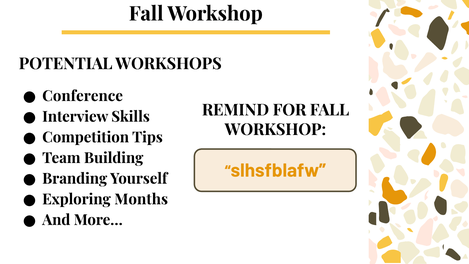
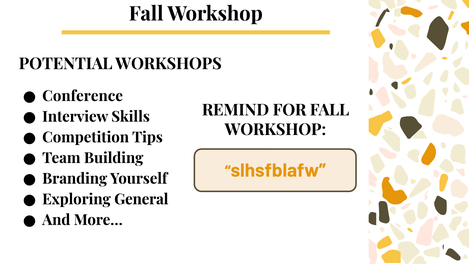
Months: Months -> General
